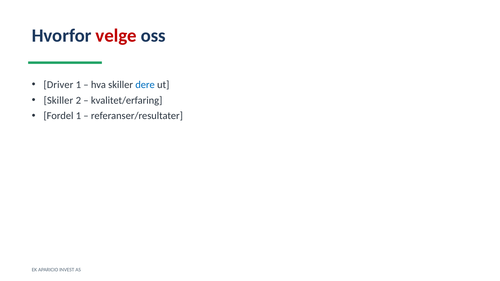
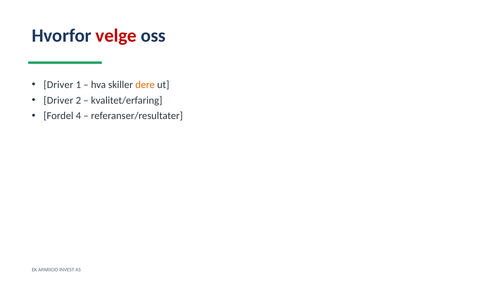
dere colour: blue -> orange
Skiller at (58, 100): Skiller -> Driver
Fordel 1: 1 -> 4
